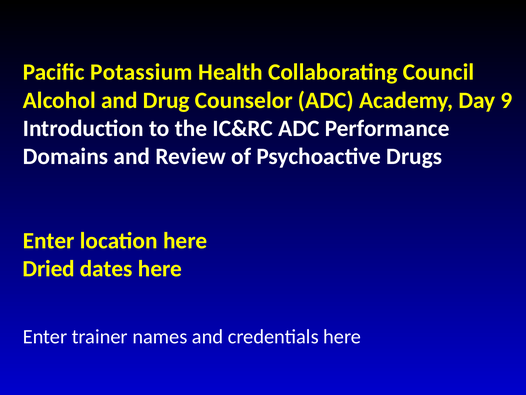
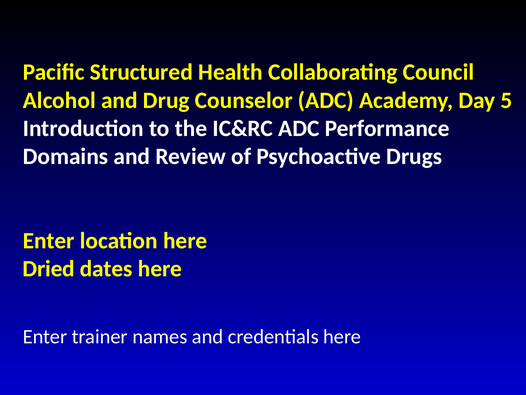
Potassium: Potassium -> Structured
9: 9 -> 5
